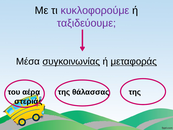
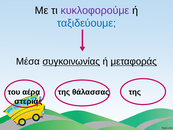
ταξιδεύουμε colour: purple -> blue
